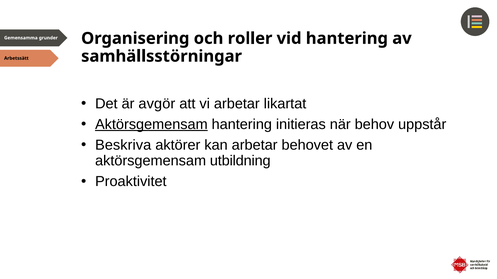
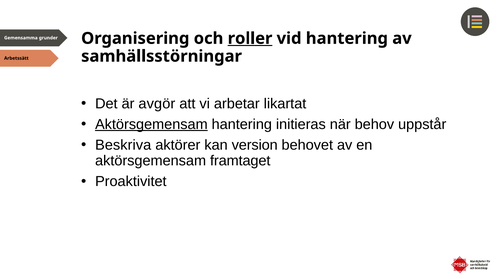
roller underline: none -> present
kan arbetar: arbetar -> version
utbildning: utbildning -> framtaget
